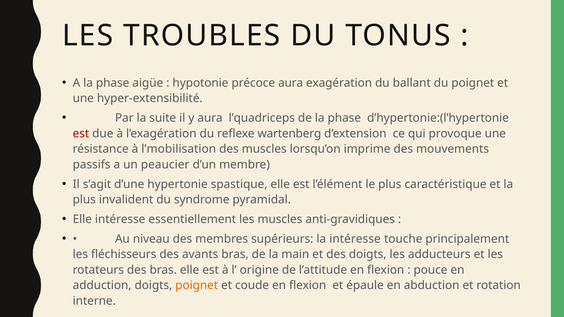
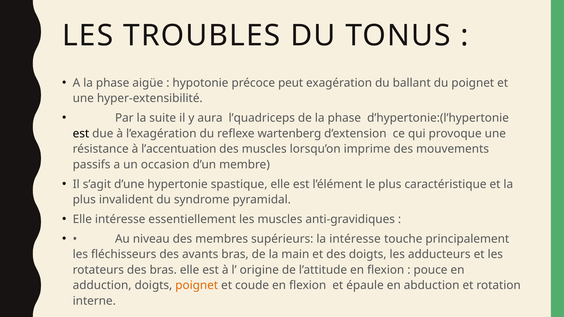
précoce aura: aura -> peut
est at (81, 134) colour: red -> black
l’mobilisation: l’mobilisation -> l’accentuation
peaucier: peaucier -> occasion
